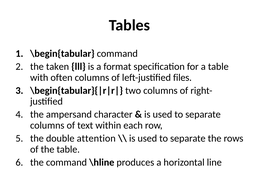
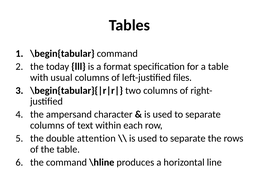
taken: taken -> today
often: often -> usual
